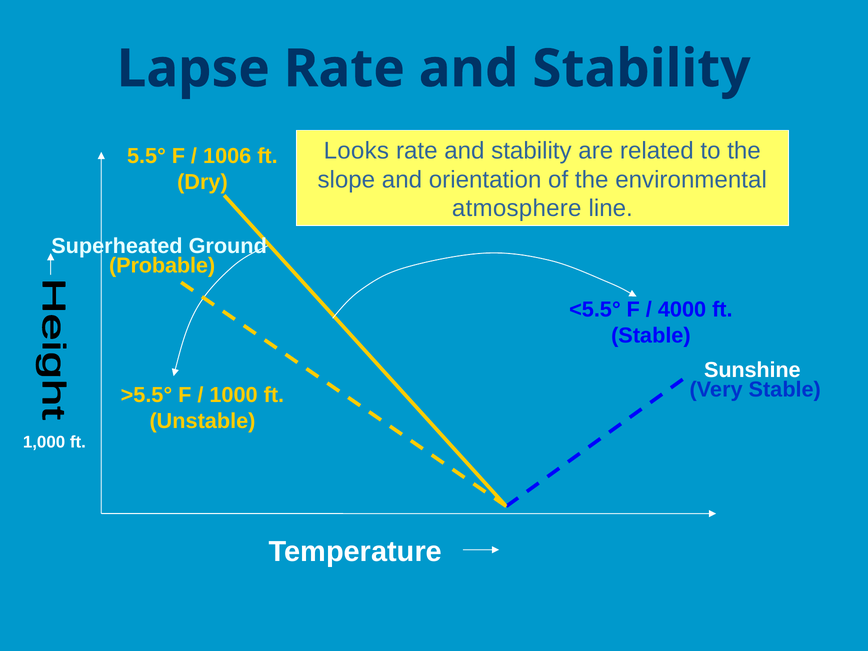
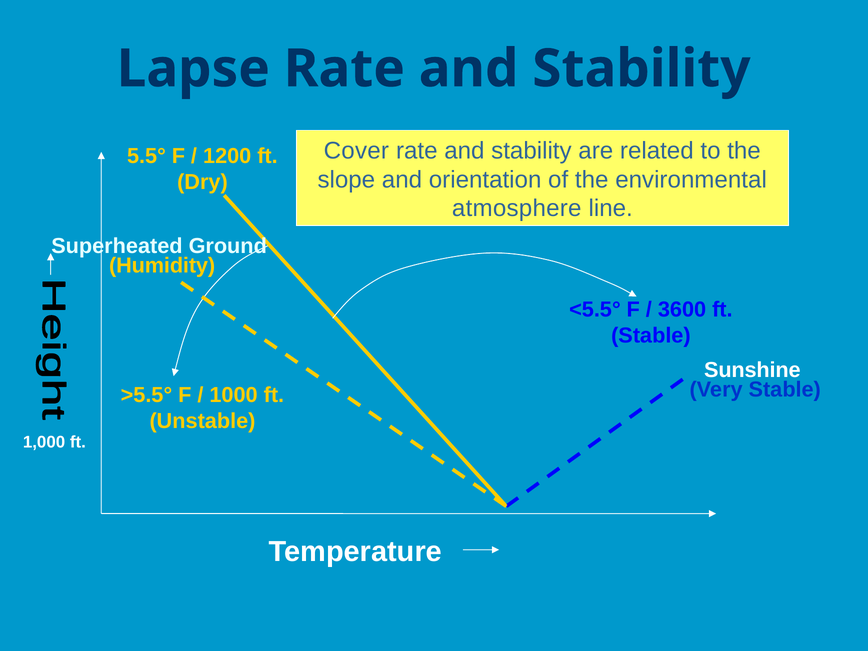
Looks: Looks -> Cover
1006: 1006 -> 1200
Probable: Probable -> Humidity
4000: 4000 -> 3600
